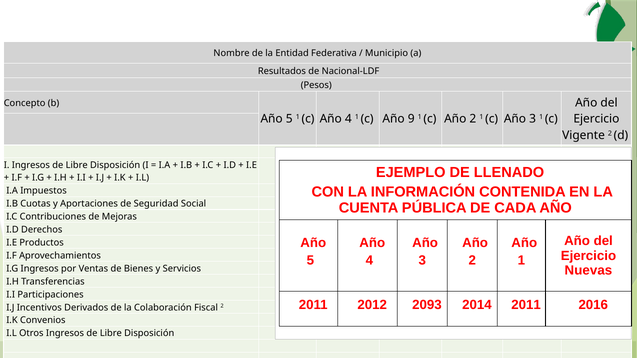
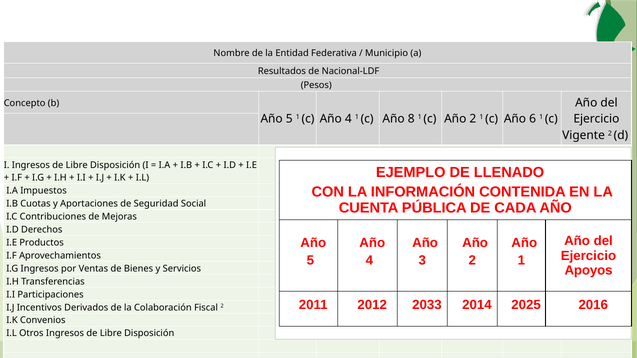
9: 9 -> 8
c Año 3: 3 -> 6
Nuevas: Nuevas -> Apoyos
2093: 2093 -> 2033
2014 2011: 2011 -> 2025
